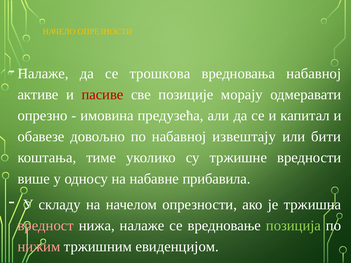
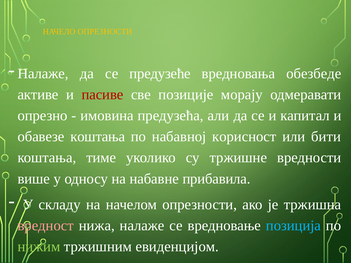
трошкова: трошкова -> предузеће
вредновања набавној: набавној -> обезбеде
обавезе довољно: довољно -> коштања
извештају: извештају -> корисност
позиција colour: light green -> light blue
нижим colour: pink -> light green
